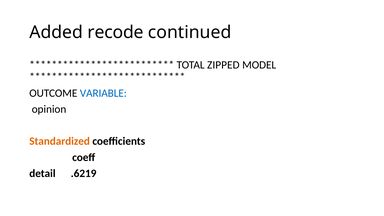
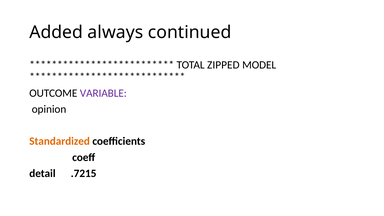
recode: recode -> always
VARIABLE colour: blue -> purple
.6219: .6219 -> .7215
